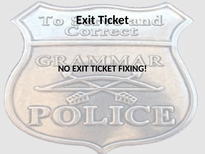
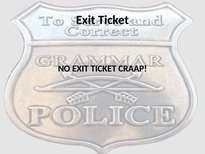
FIXING: FIXING -> CRAAP
